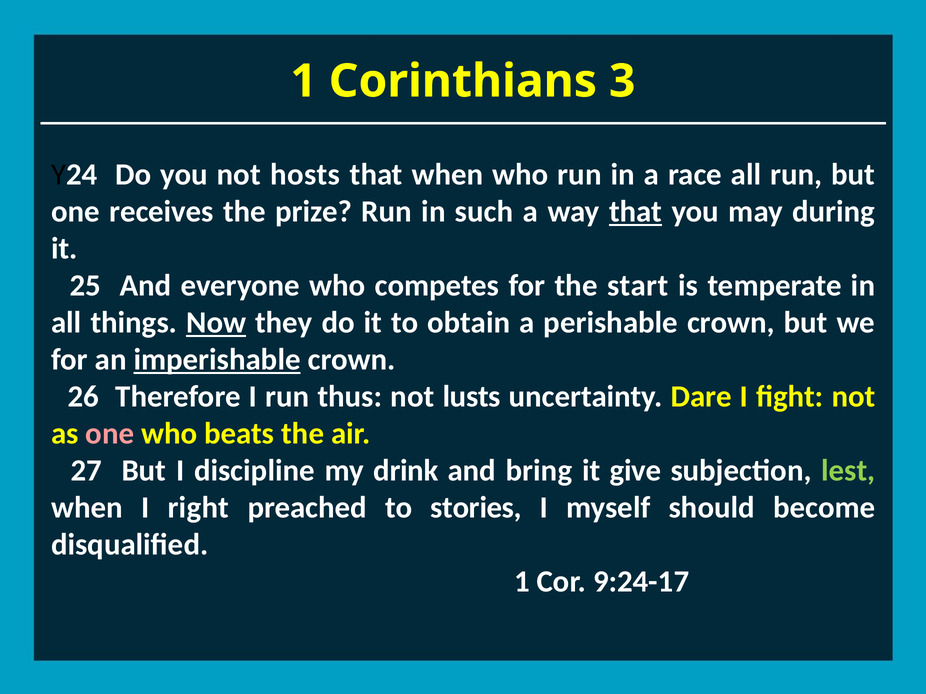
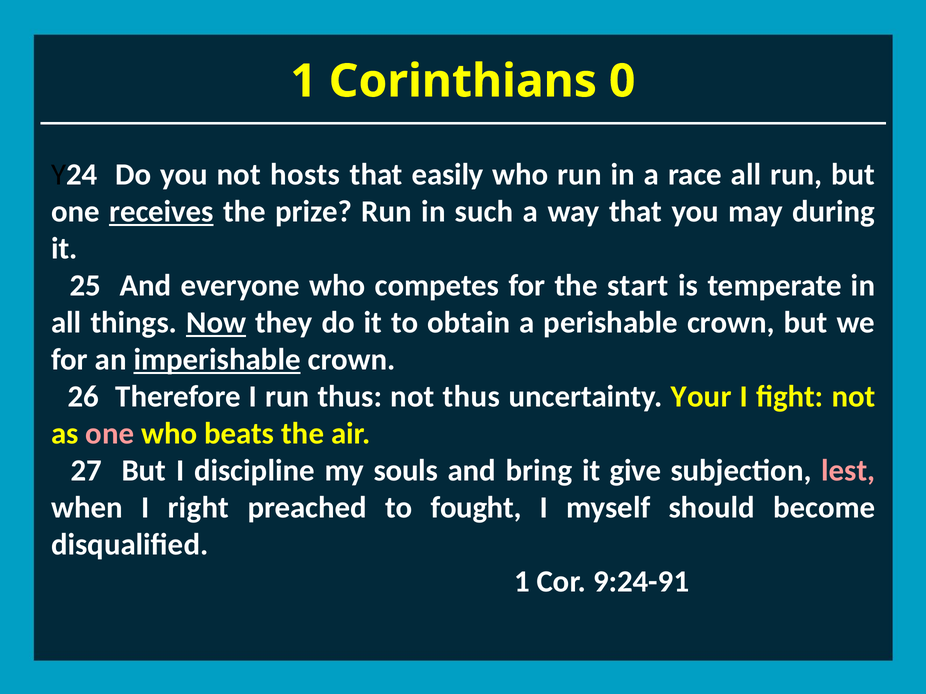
3: 3 -> 0
that when: when -> easily
receives underline: none -> present
that at (636, 212) underline: present -> none
not lusts: lusts -> thus
Dare: Dare -> Your
drink: drink -> souls
lest colour: light green -> pink
stories: stories -> fought
9:24-17: 9:24-17 -> 9:24-91
